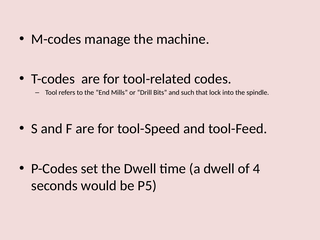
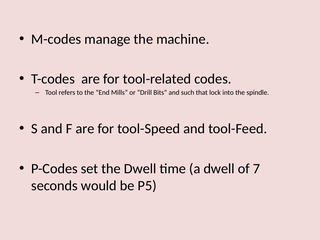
4: 4 -> 7
